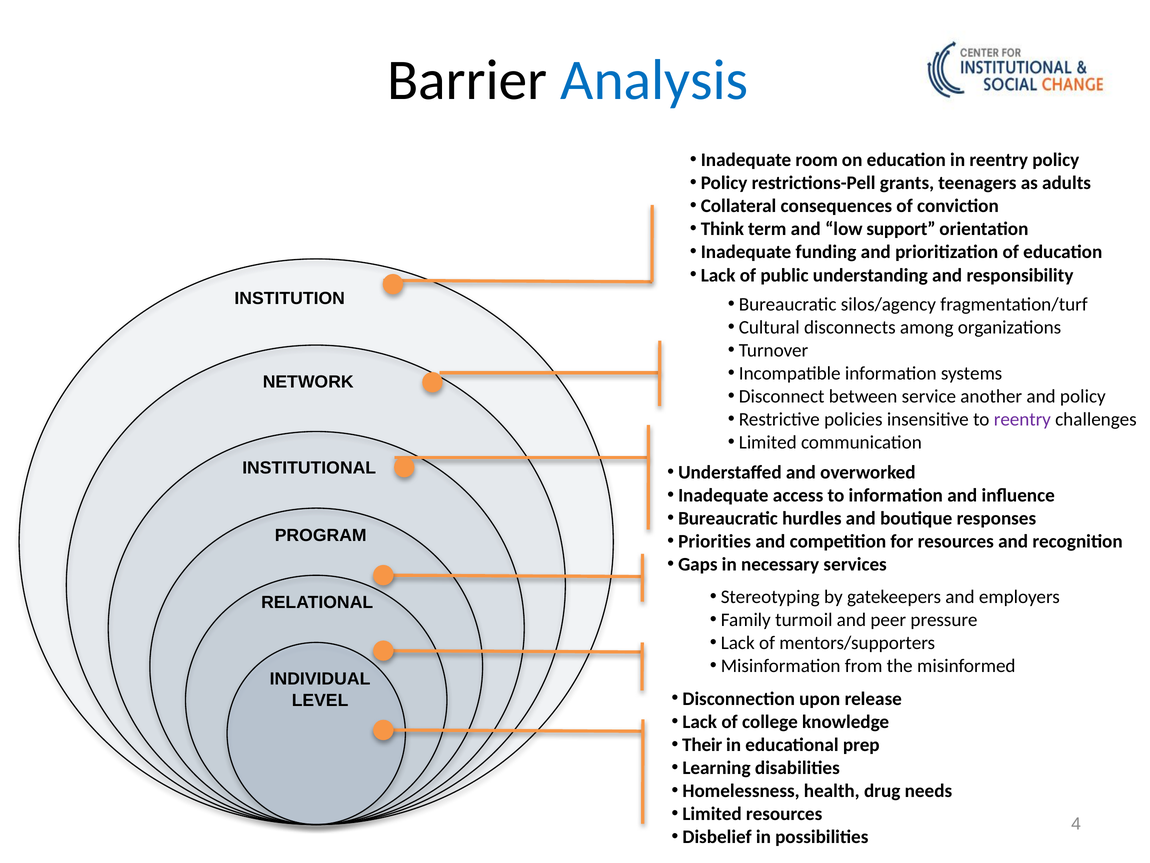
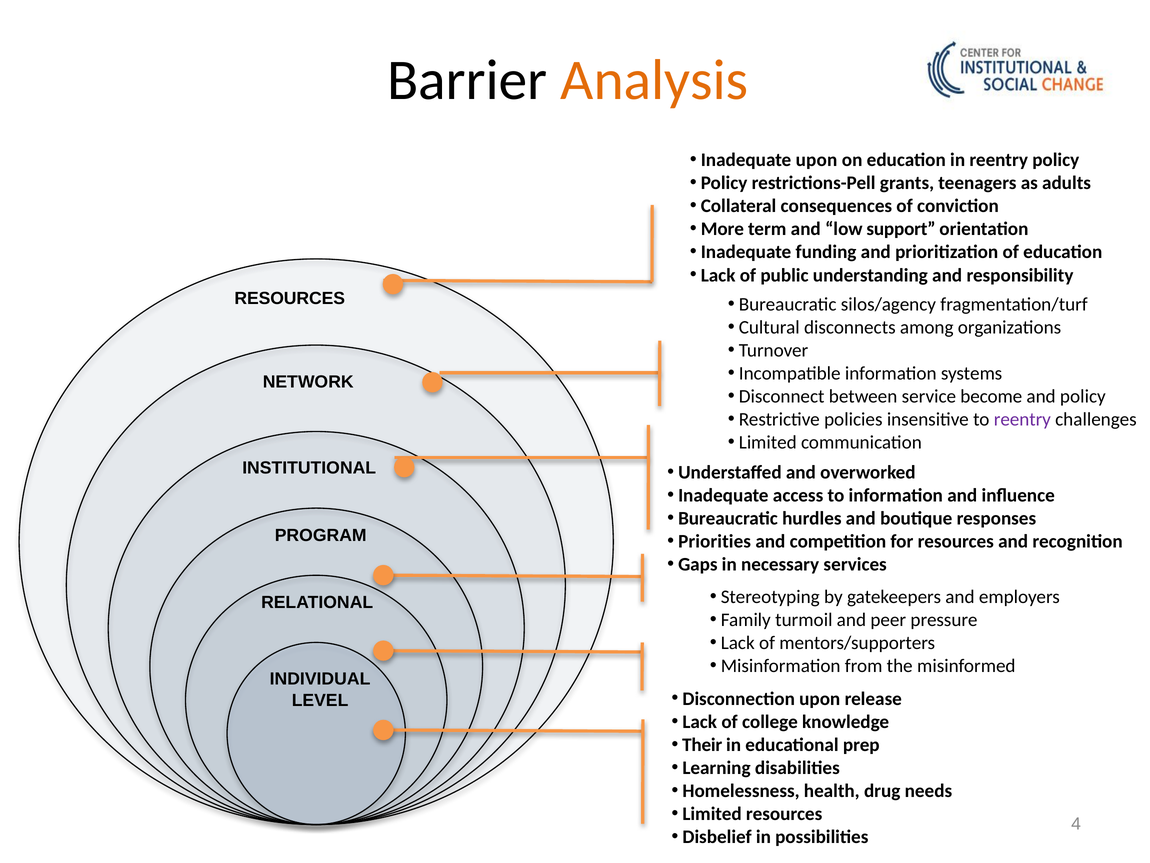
Analysis colour: blue -> orange
Inadequate room: room -> upon
Think: Think -> More
INSTITUTION at (290, 298): INSTITUTION -> RESOURCES
another: another -> become
